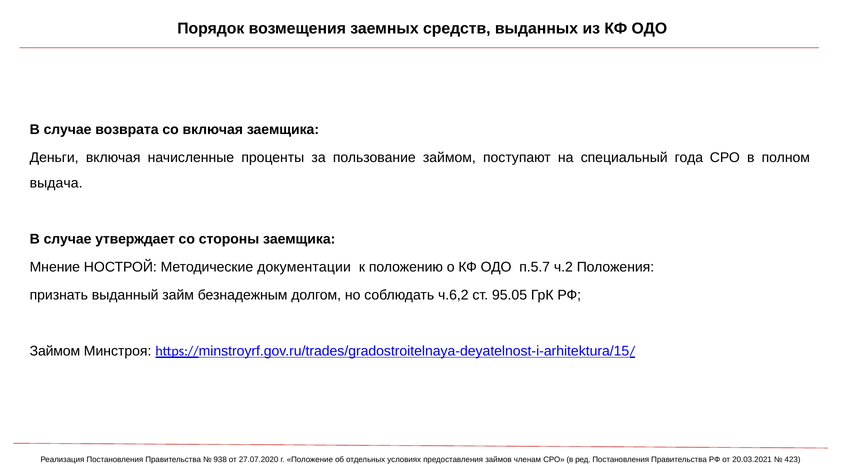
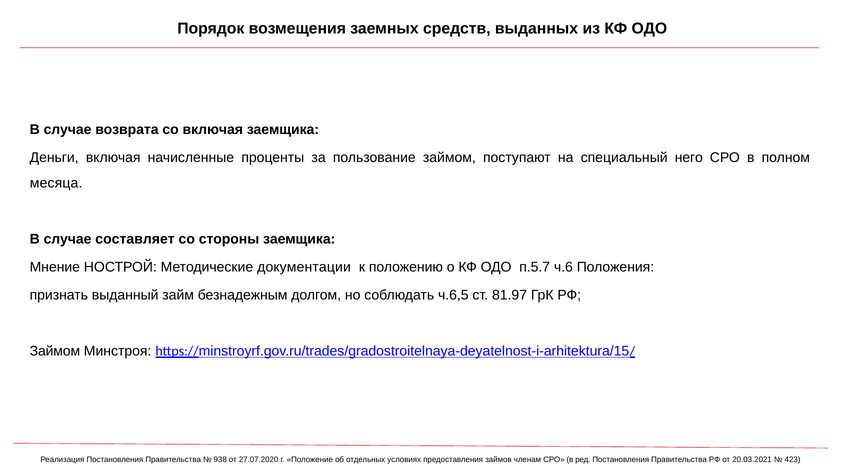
года: года -> него
выдача: выдача -> месяца
утверждает: утверждает -> составляет
ч.2: ч.2 -> ч.6
ч.6,2: ч.6,2 -> ч.6,5
95.05: 95.05 -> 81.97
